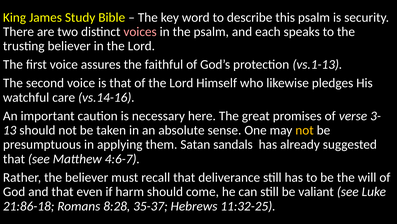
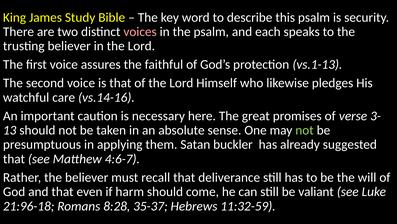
not at (305, 130) colour: yellow -> light green
sandals: sandals -> buckler
21:86-18: 21:86-18 -> 21:96-18
11:32-25: 11:32-25 -> 11:32-59
